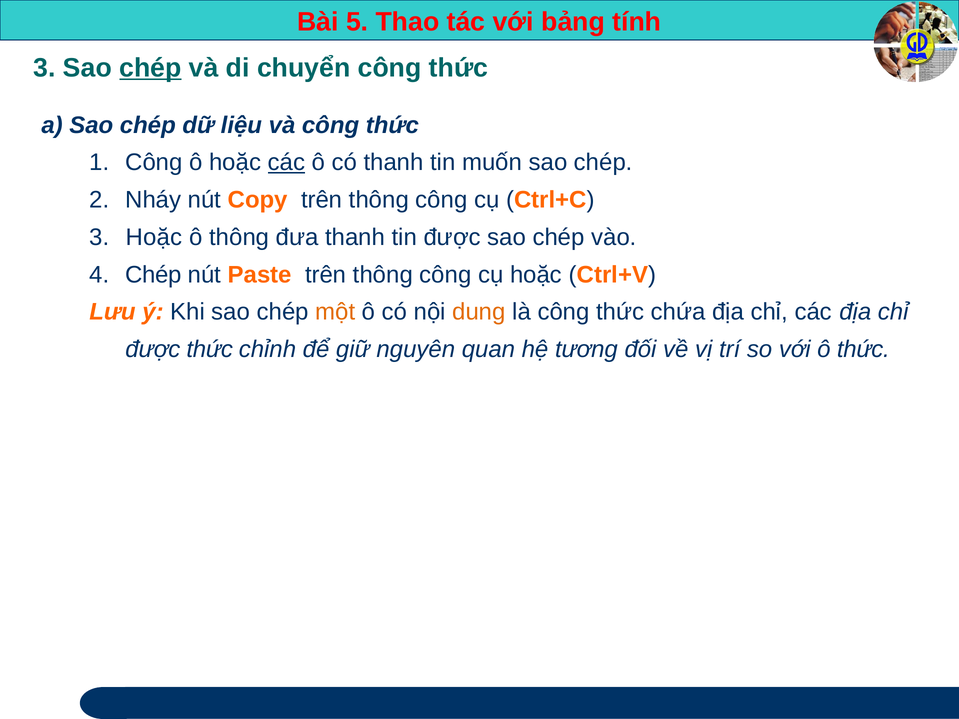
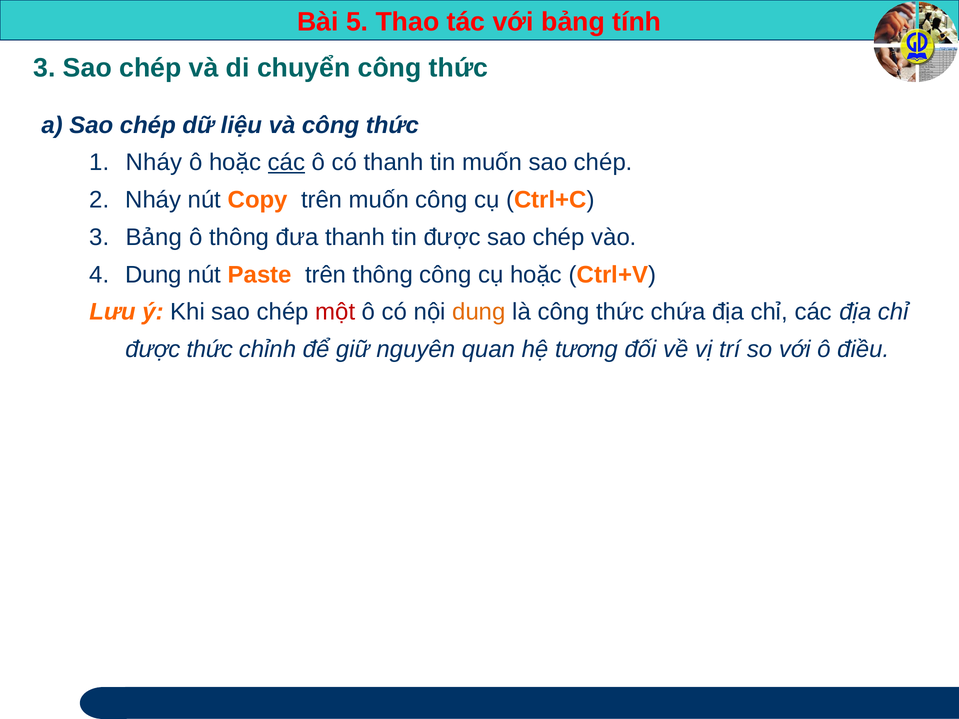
chép at (150, 68) underline: present -> none
Công at (154, 163): Công -> Nháy
Copy trên thông: thông -> muốn
3 Hoặc: Hoặc -> Bảng
Chép at (153, 275): Chép -> Dung
một colour: orange -> red
ô thức: thức -> điều
